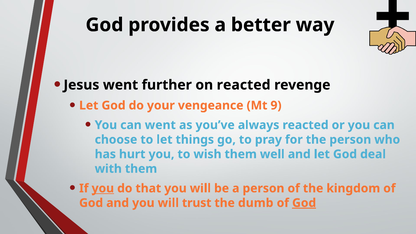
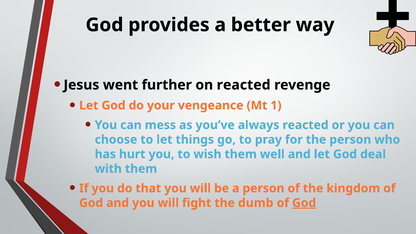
9: 9 -> 1
can went: went -> mess
you at (103, 188) underline: present -> none
trust: trust -> fight
